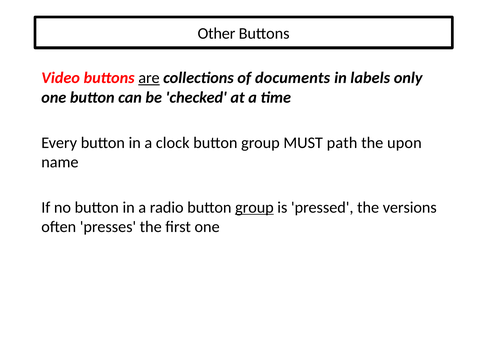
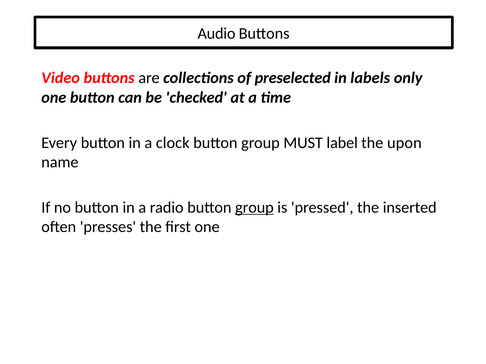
Other: Other -> Audio
are underline: present -> none
documents: documents -> preselected
path: path -> label
versions: versions -> inserted
